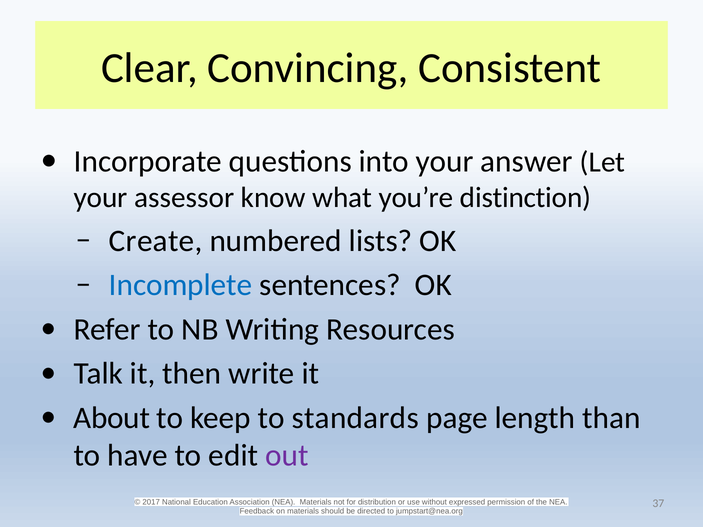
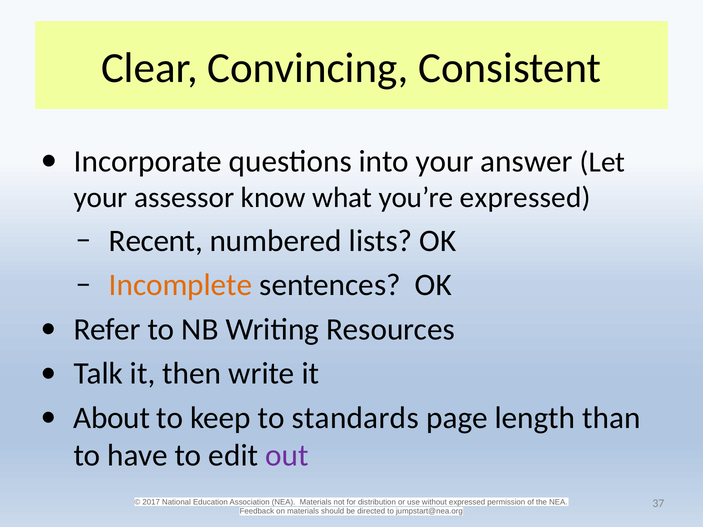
you’re distinction: distinction -> expressed
Create: Create -> Recent
Incomplete colour: blue -> orange
